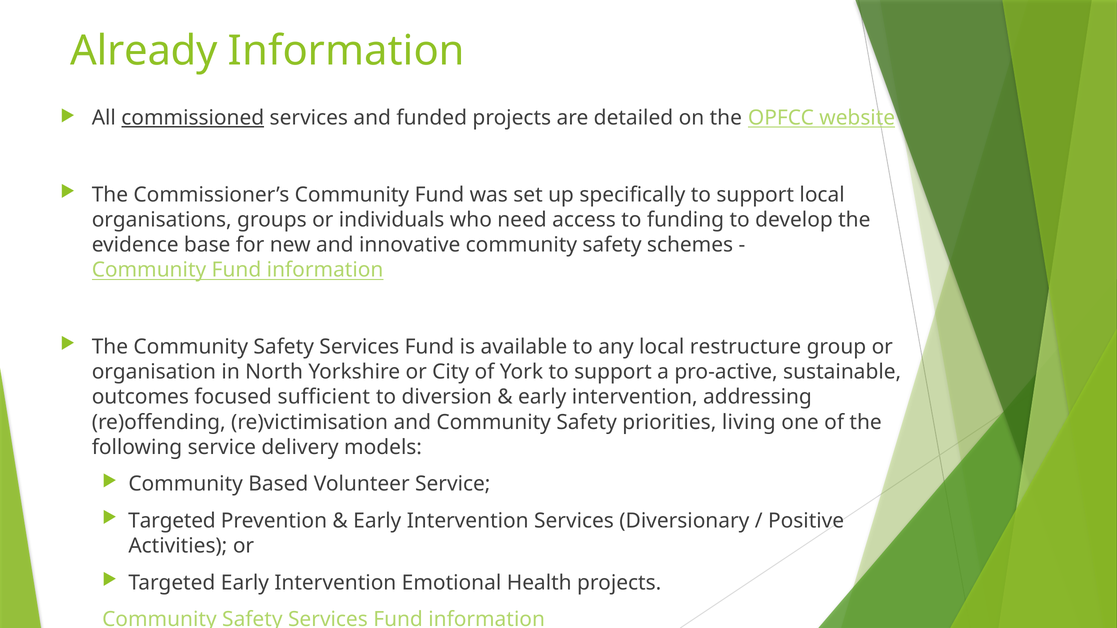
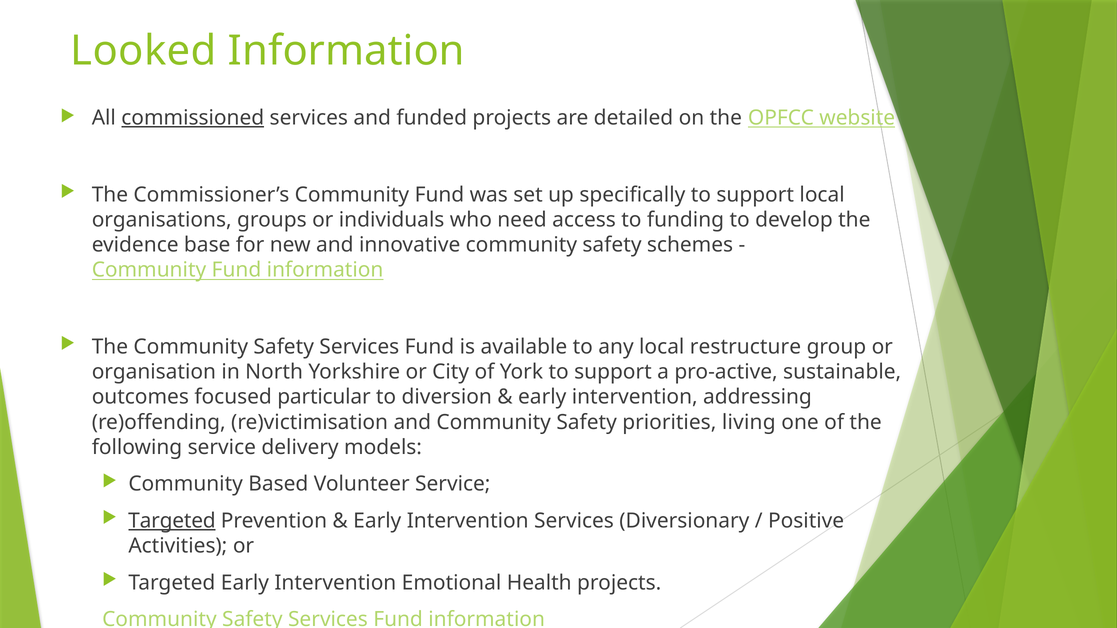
Already: Already -> Looked
sufficient: sufficient -> particular
Targeted at (172, 521) underline: none -> present
